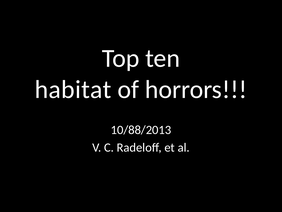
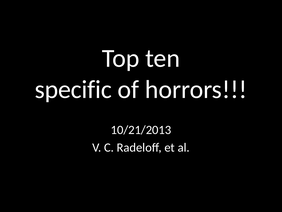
habitat: habitat -> specific
10/88/2013: 10/88/2013 -> 10/21/2013
